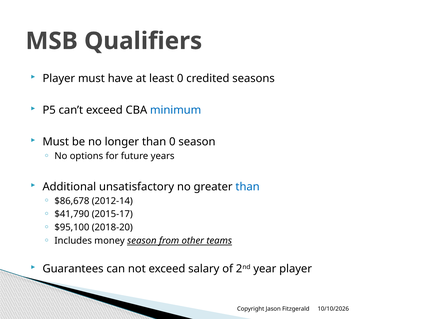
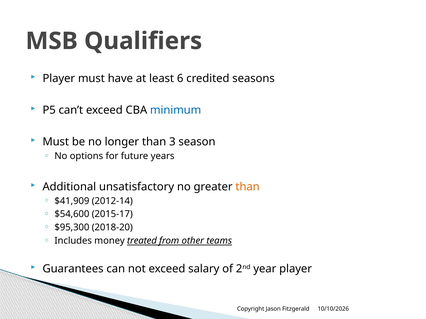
least 0: 0 -> 6
than 0: 0 -> 3
than at (248, 187) colour: blue -> orange
$86,678: $86,678 -> $41,909
$41,790: $41,790 -> $54,600
$95,100: $95,100 -> $95,300
money season: season -> treated
